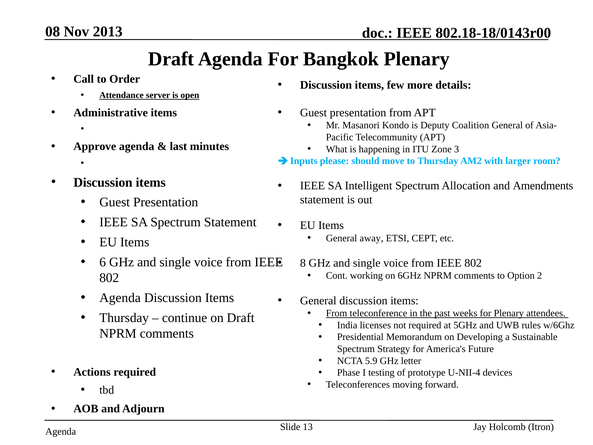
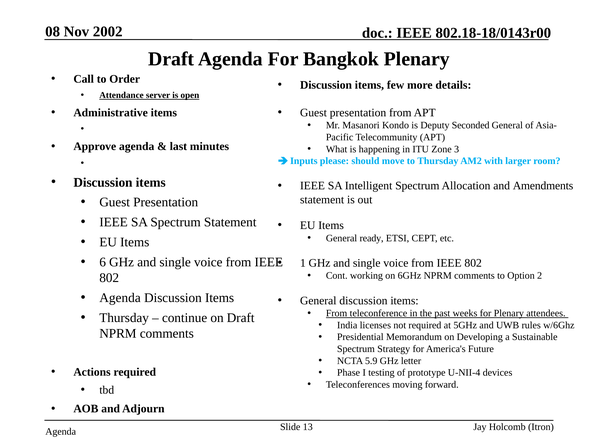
2013: 2013 -> 2002
Coalition: Coalition -> Seconded
away: away -> ready
8: 8 -> 1
